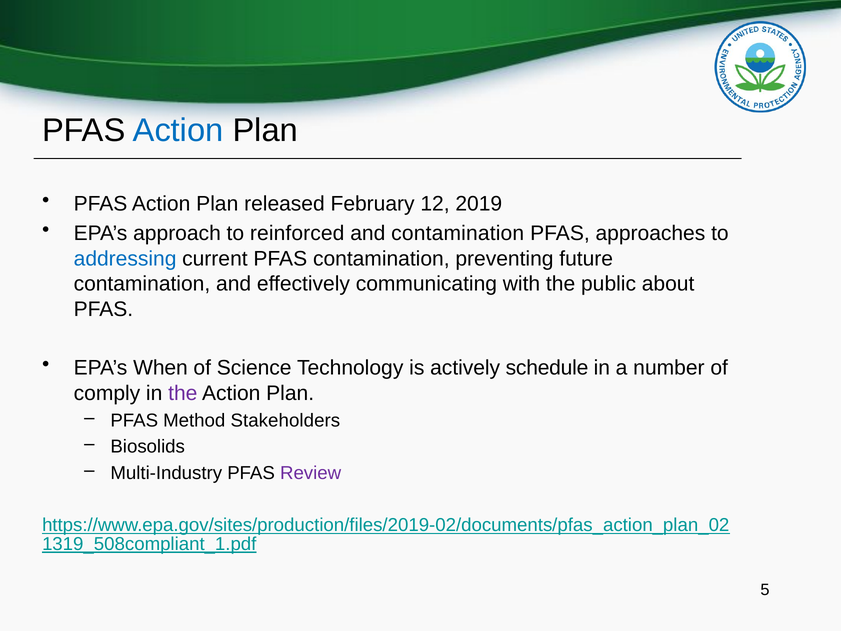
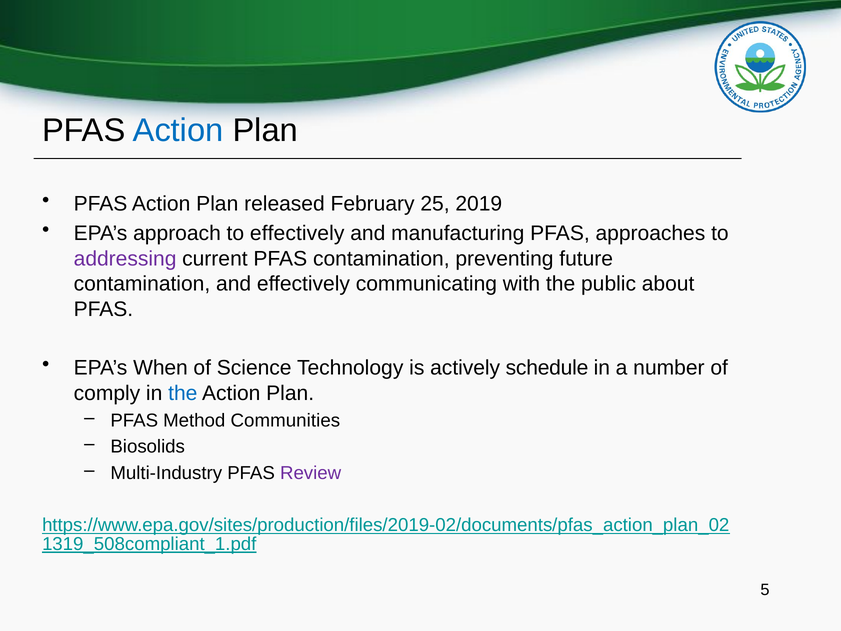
12: 12 -> 25
to reinforced: reinforced -> effectively
and contamination: contamination -> manufacturing
addressing colour: blue -> purple
the at (183, 393) colour: purple -> blue
Stakeholders: Stakeholders -> Communities
